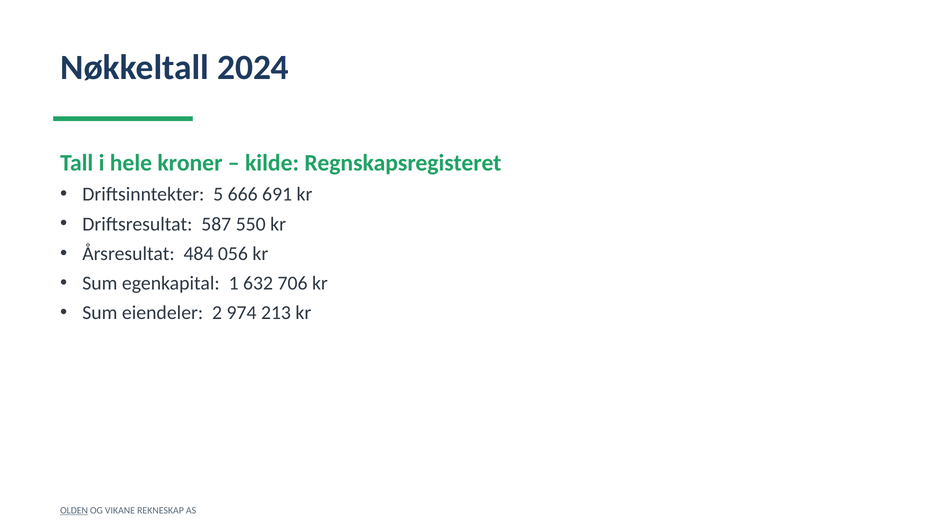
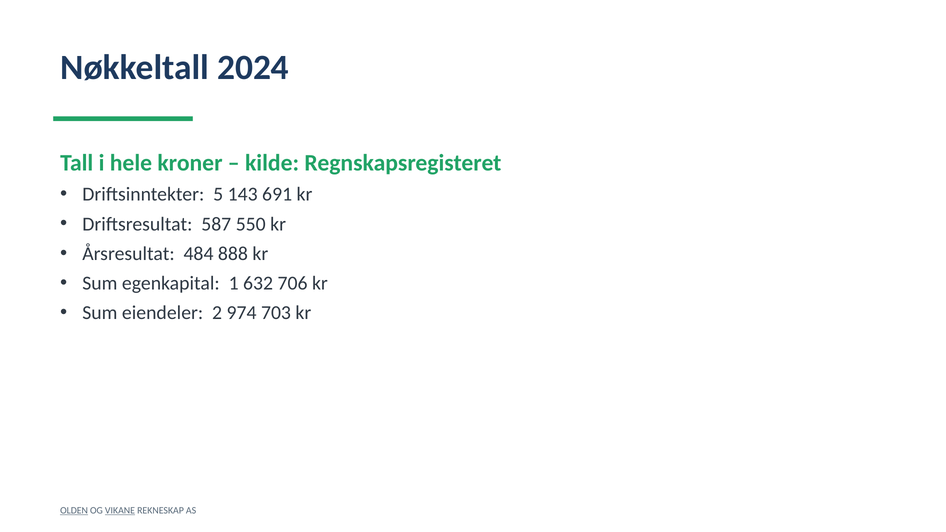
666: 666 -> 143
056: 056 -> 888
213: 213 -> 703
VIKANE underline: none -> present
